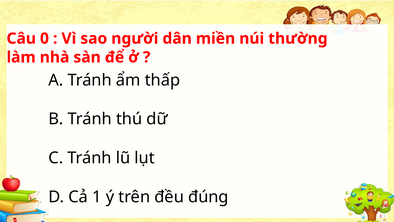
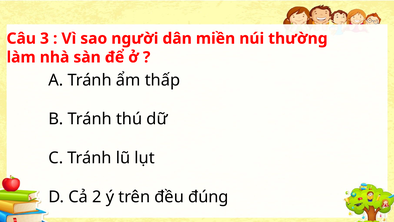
0: 0 -> 3
1: 1 -> 2
